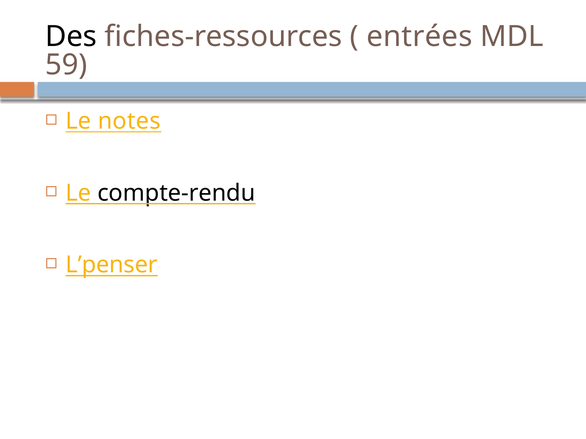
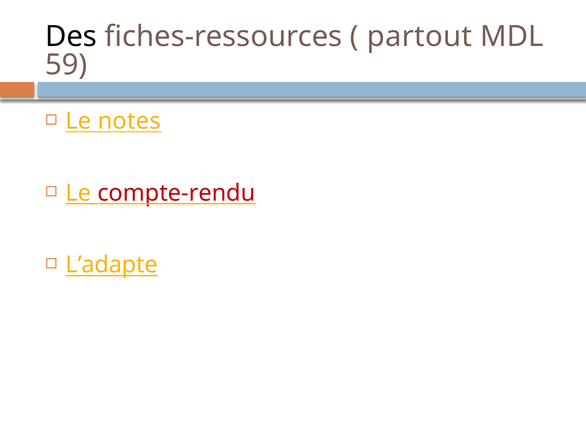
entrées: entrées -> partout
compte-rendu colour: black -> red
L’penser: L’penser -> L’adapte
